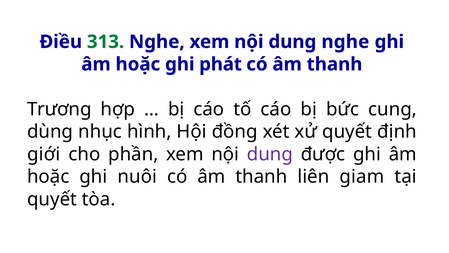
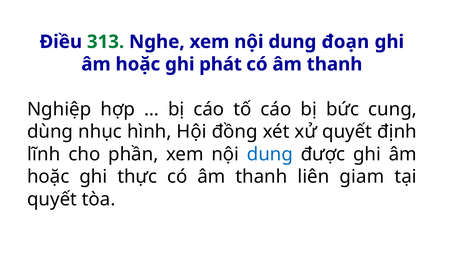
dung nghe: nghe -> đoạn
Trương: Trương -> Nghiệp
giới: giới -> lĩnh
dung at (270, 154) colour: purple -> blue
nuôi: nuôi -> thực
